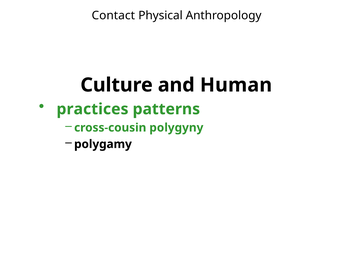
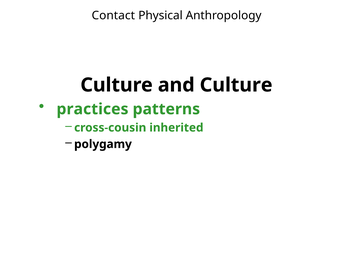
and Human: Human -> Culture
polygyny: polygyny -> inherited
